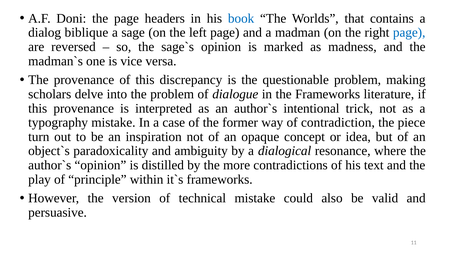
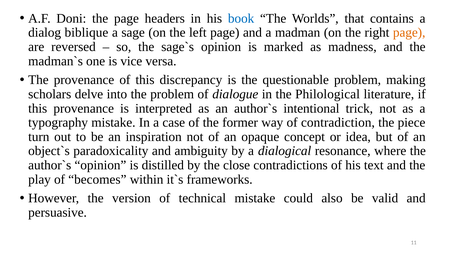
page at (409, 33) colour: blue -> orange
the Frameworks: Frameworks -> Philological
more: more -> close
principle: principle -> becomes
